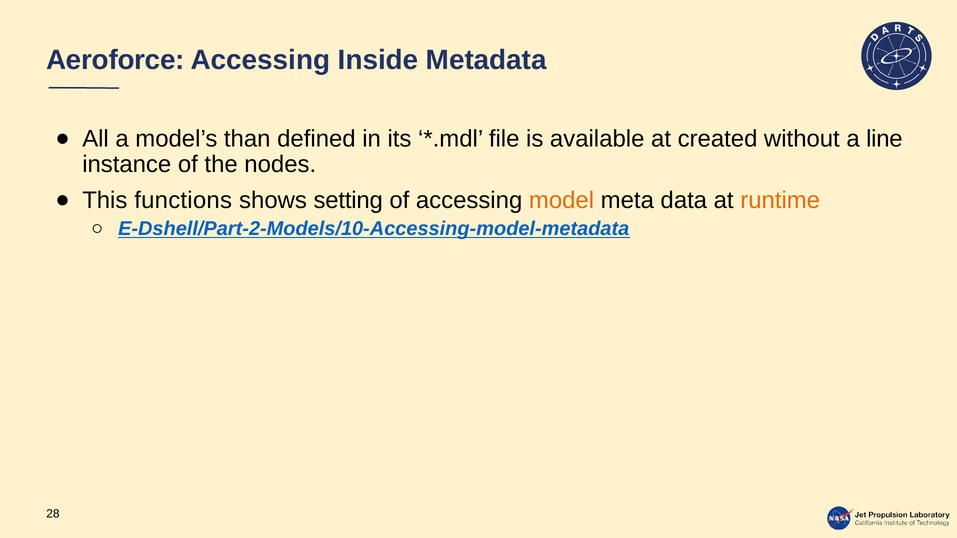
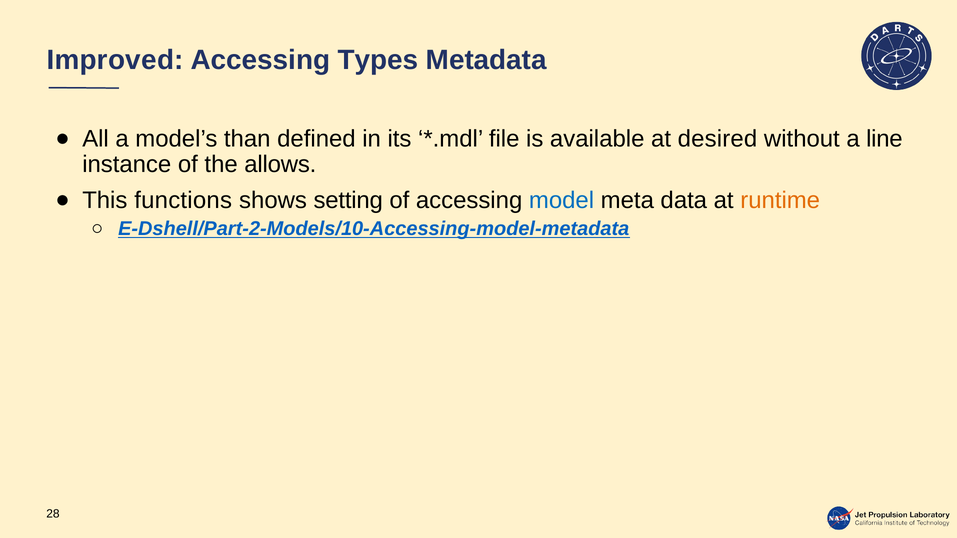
Aeroforce: Aeroforce -> Improved
Inside: Inside -> Types
created: created -> desired
nodes: nodes -> allows
model colour: orange -> blue
